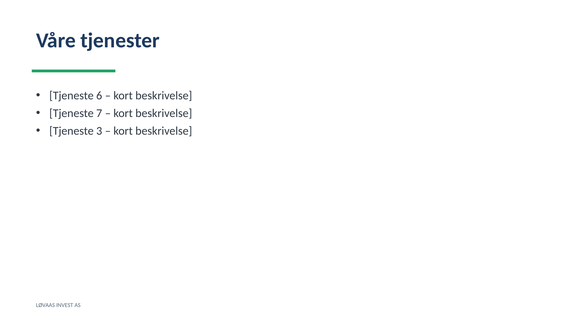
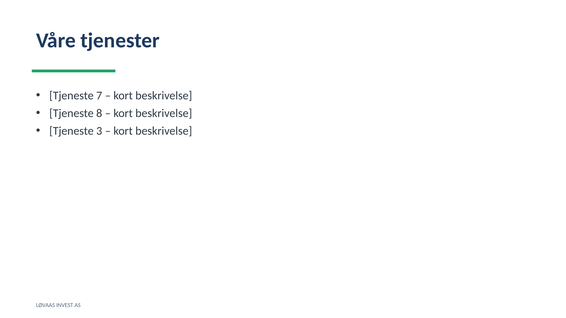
6: 6 -> 7
7: 7 -> 8
